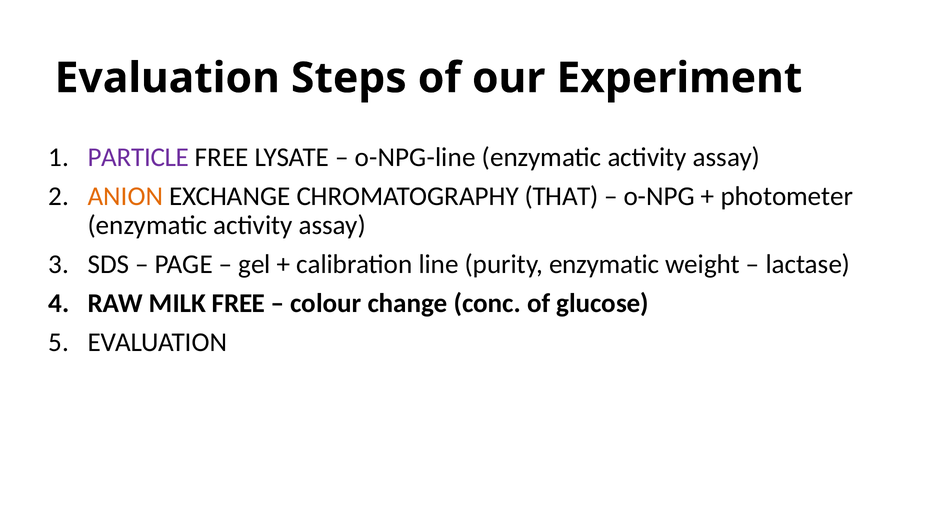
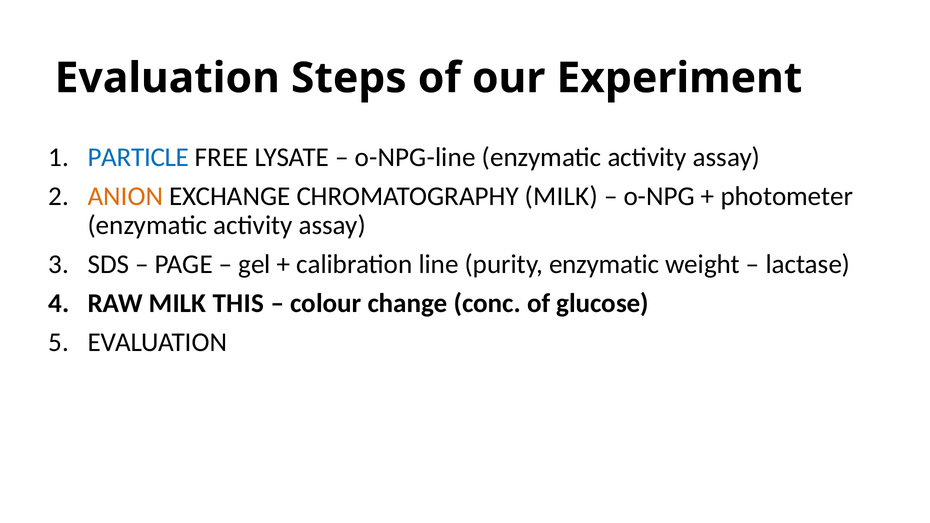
PARTICLE colour: purple -> blue
CHROMATOGRAPHY THAT: THAT -> MILK
MILK FREE: FREE -> THIS
